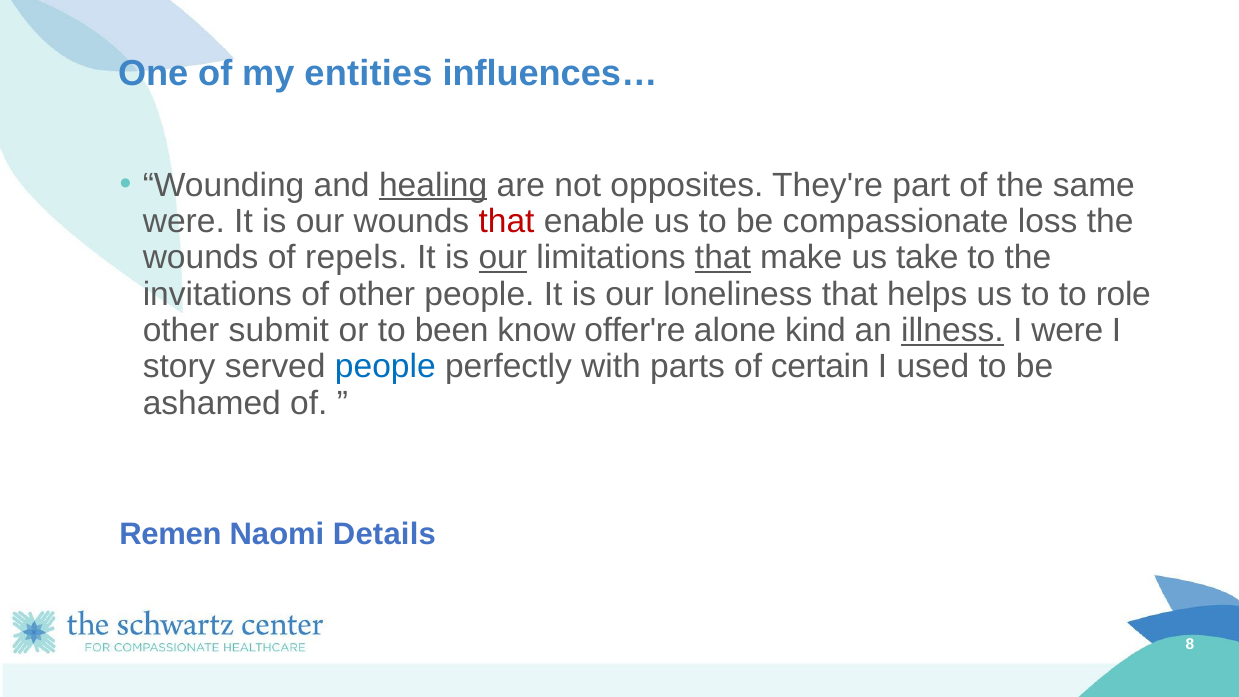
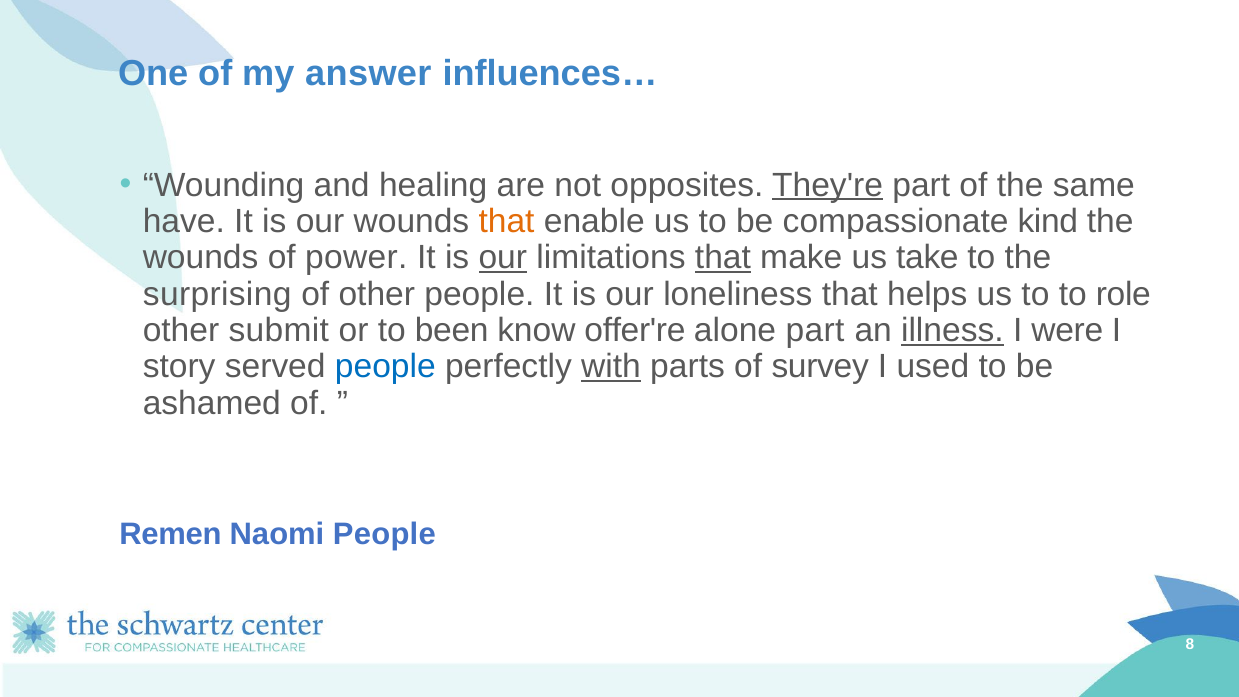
entities: entities -> answer
healing underline: present -> none
They're underline: none -> present
were at (184, 221): were -> have
that at (507, 221) colour: red -> orange
loss: loss -> kind
repels: repels -> power
invitations: invitations -> surprising
alone kind: kind -> part
with underline: none -> present
certain: certain -> survey
Naomi Details: Details -> People
